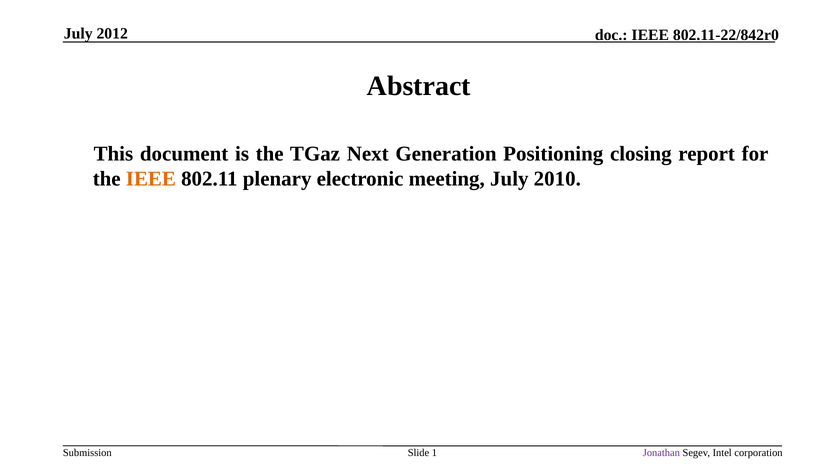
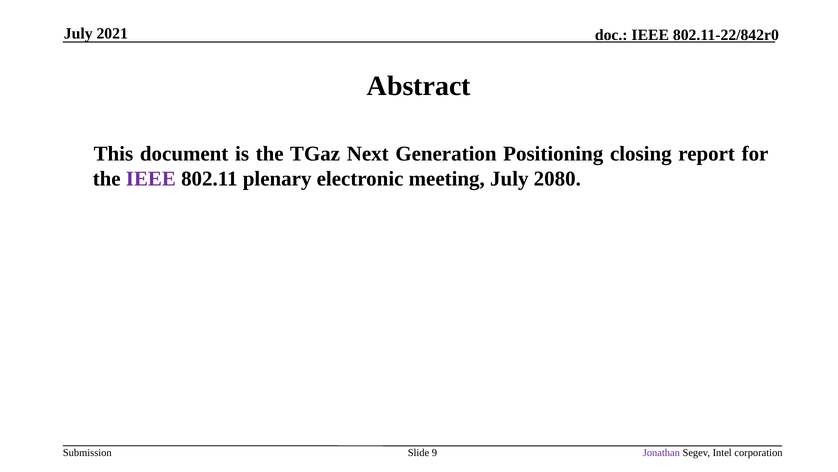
2012: 2012 -> 2021
IEEE at (151, 179) colour: orange -> purple
2010: 2010 -> 2080
1: 1 -> 9
